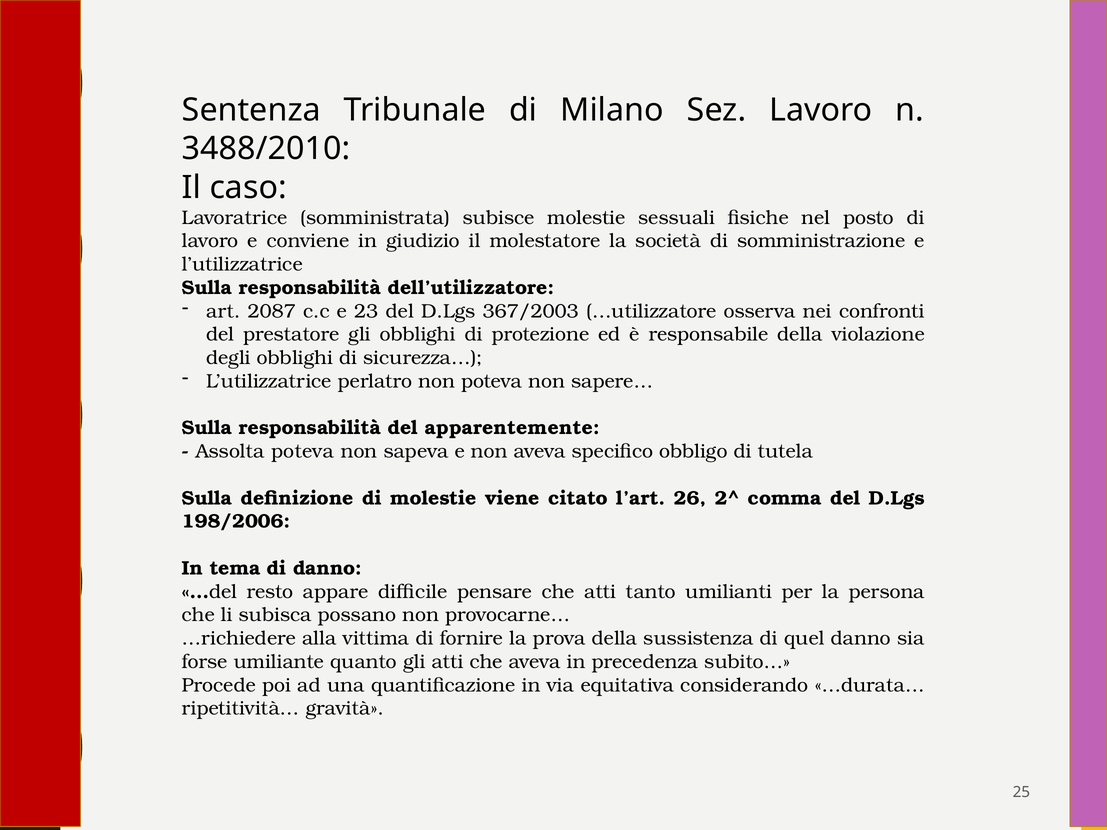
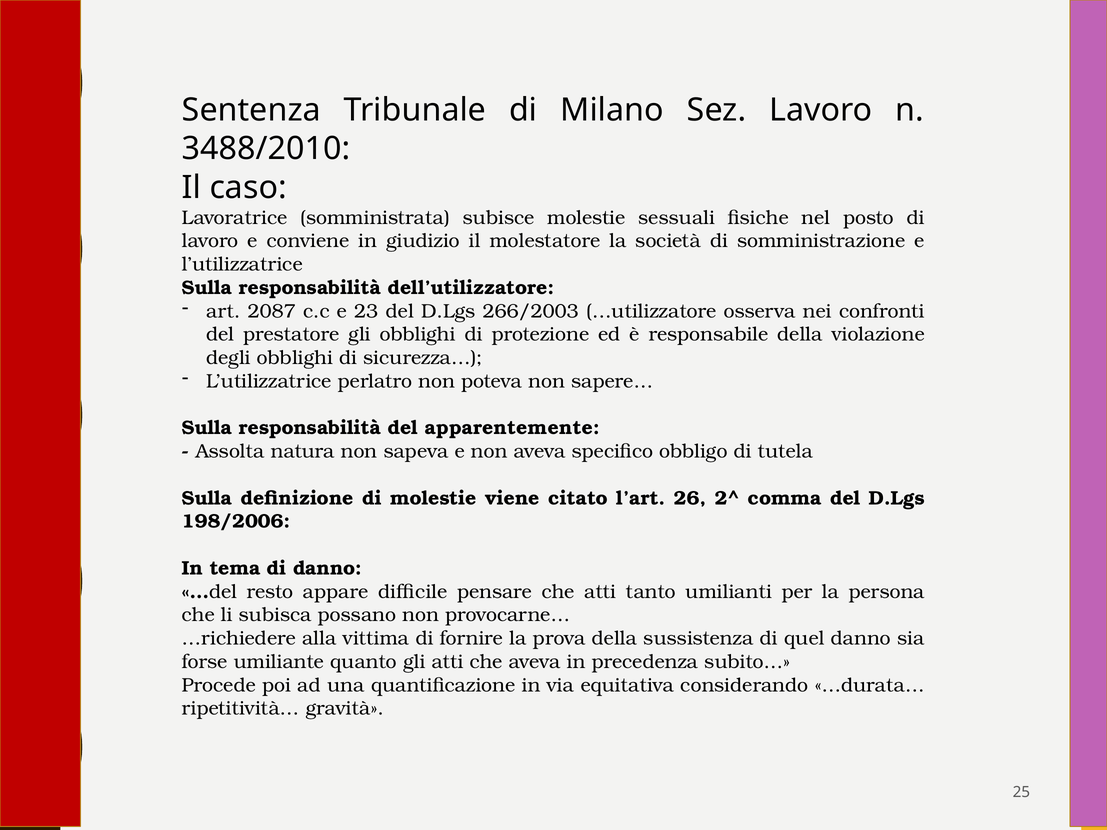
367/2003: 367/2003 -> 266/2003
Assolta poteva: poteva -> natura
